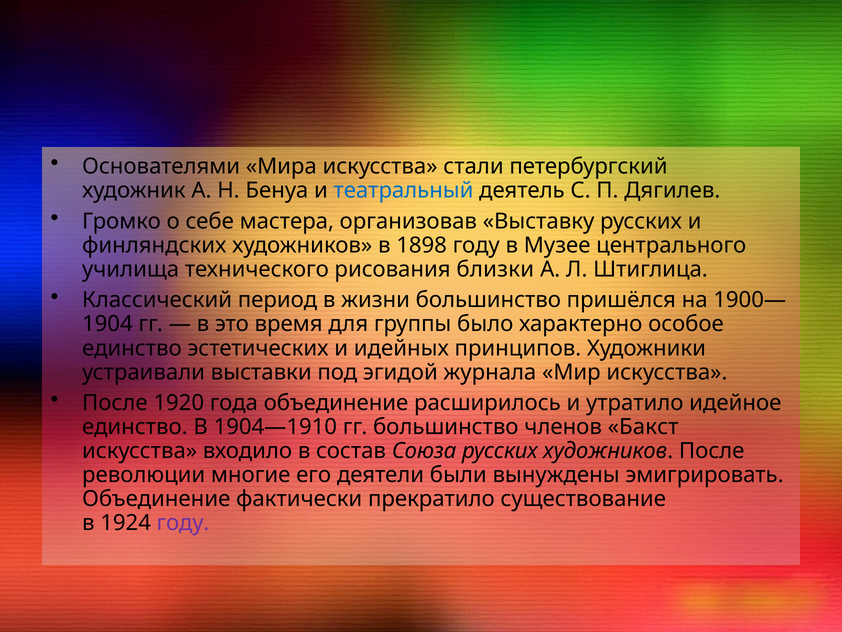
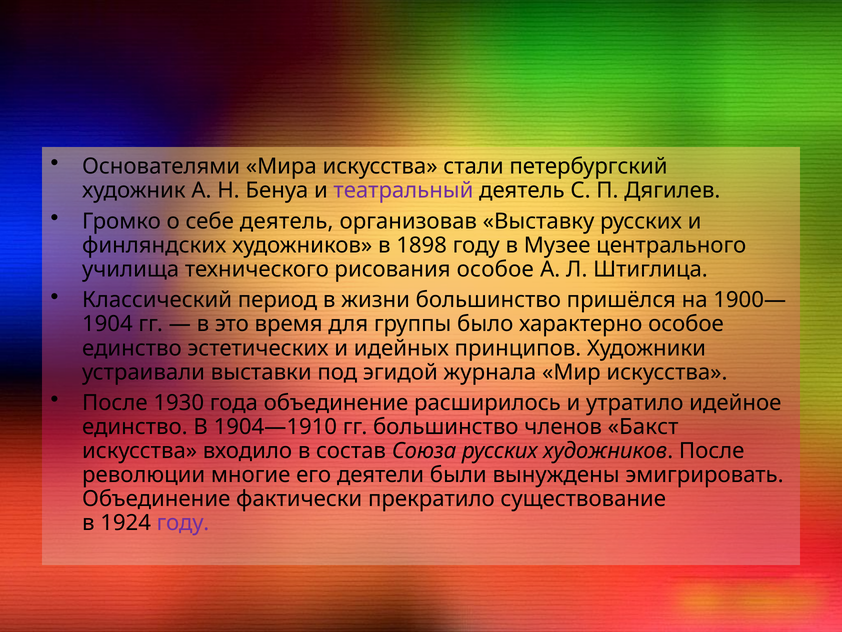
театральный colour: blue -> purple
себе мастера: мастера -> деятель
рисования близки: близки -> особое
1920: 1920 -> 1930
